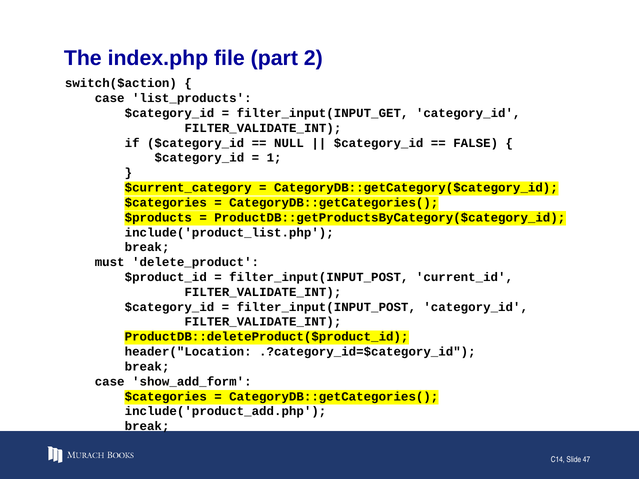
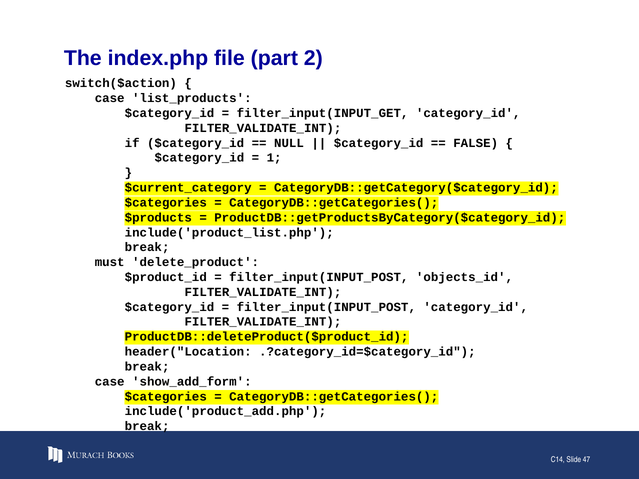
current_id: current_id -> objects_id
